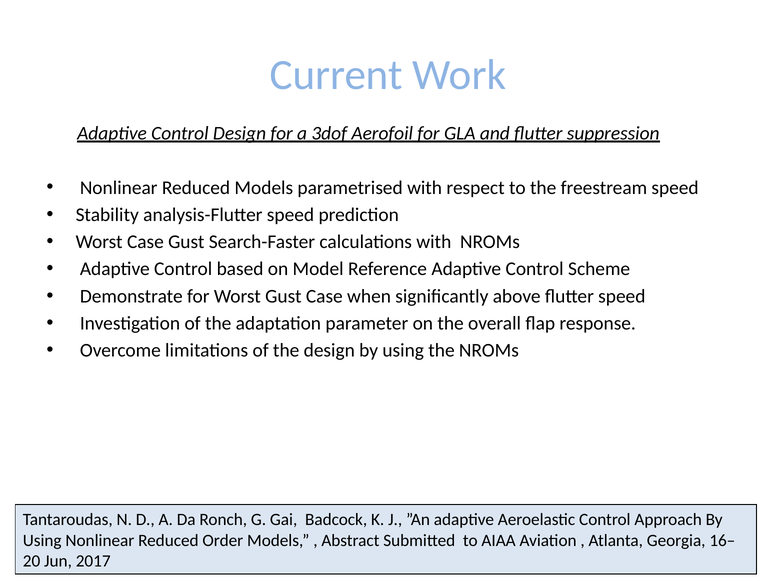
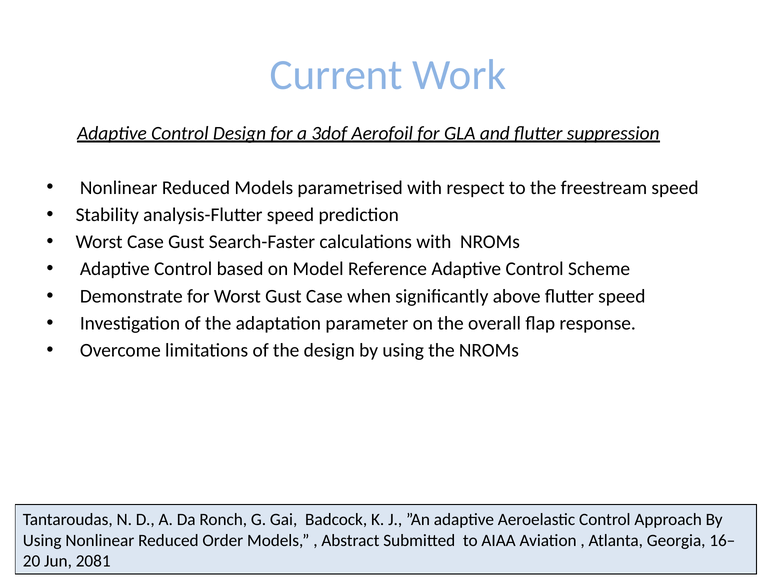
2017: 2017 -> 2081
